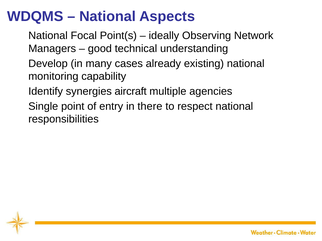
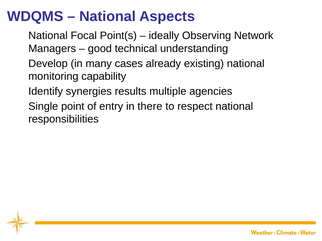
aircraft: aircraft -> results
